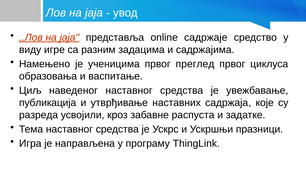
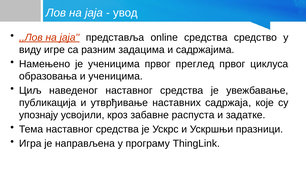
online садржаје: садржаје -> средства
и васпитање: васпитање -> ученицима
разреда: разреда -> упознају
